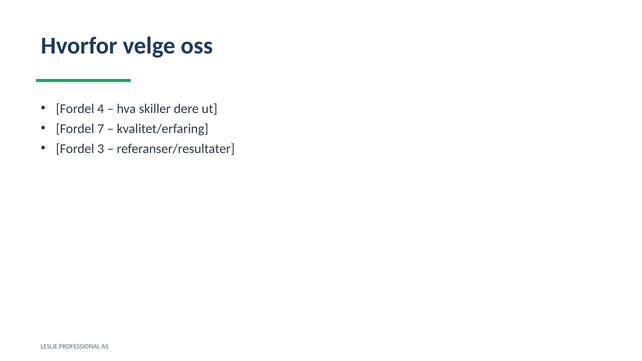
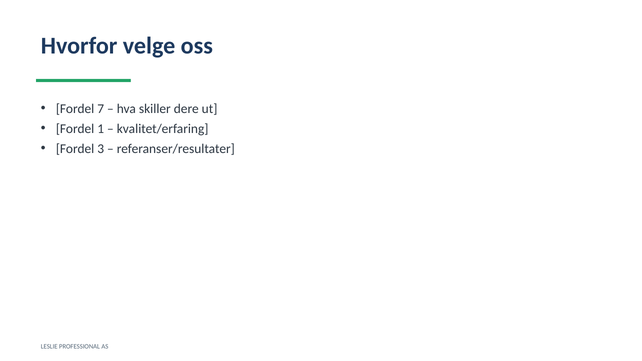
4: 4 -> 7
7: 7 -> 1
